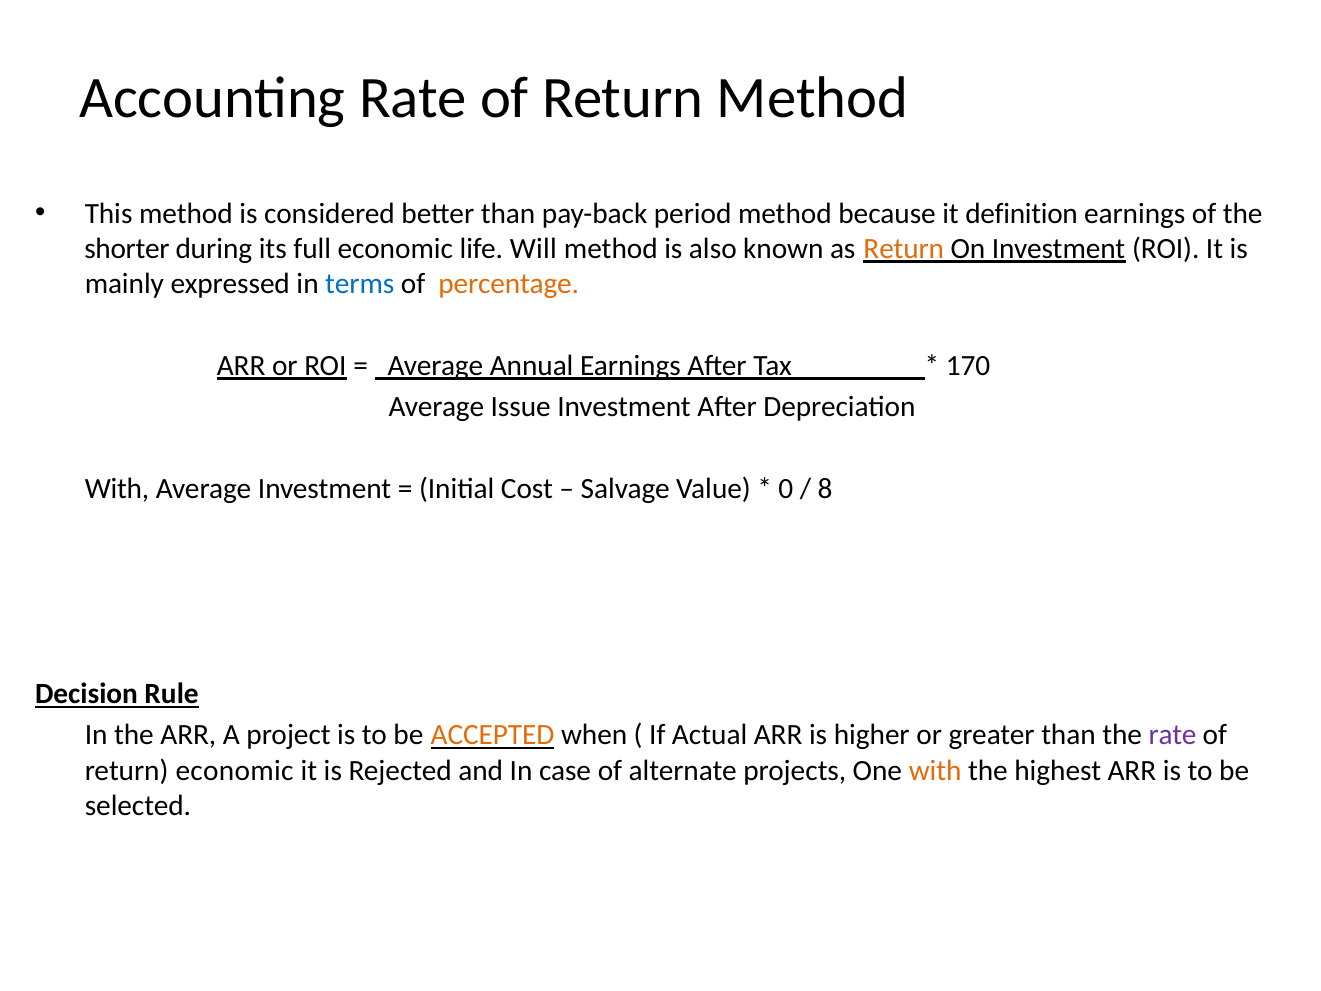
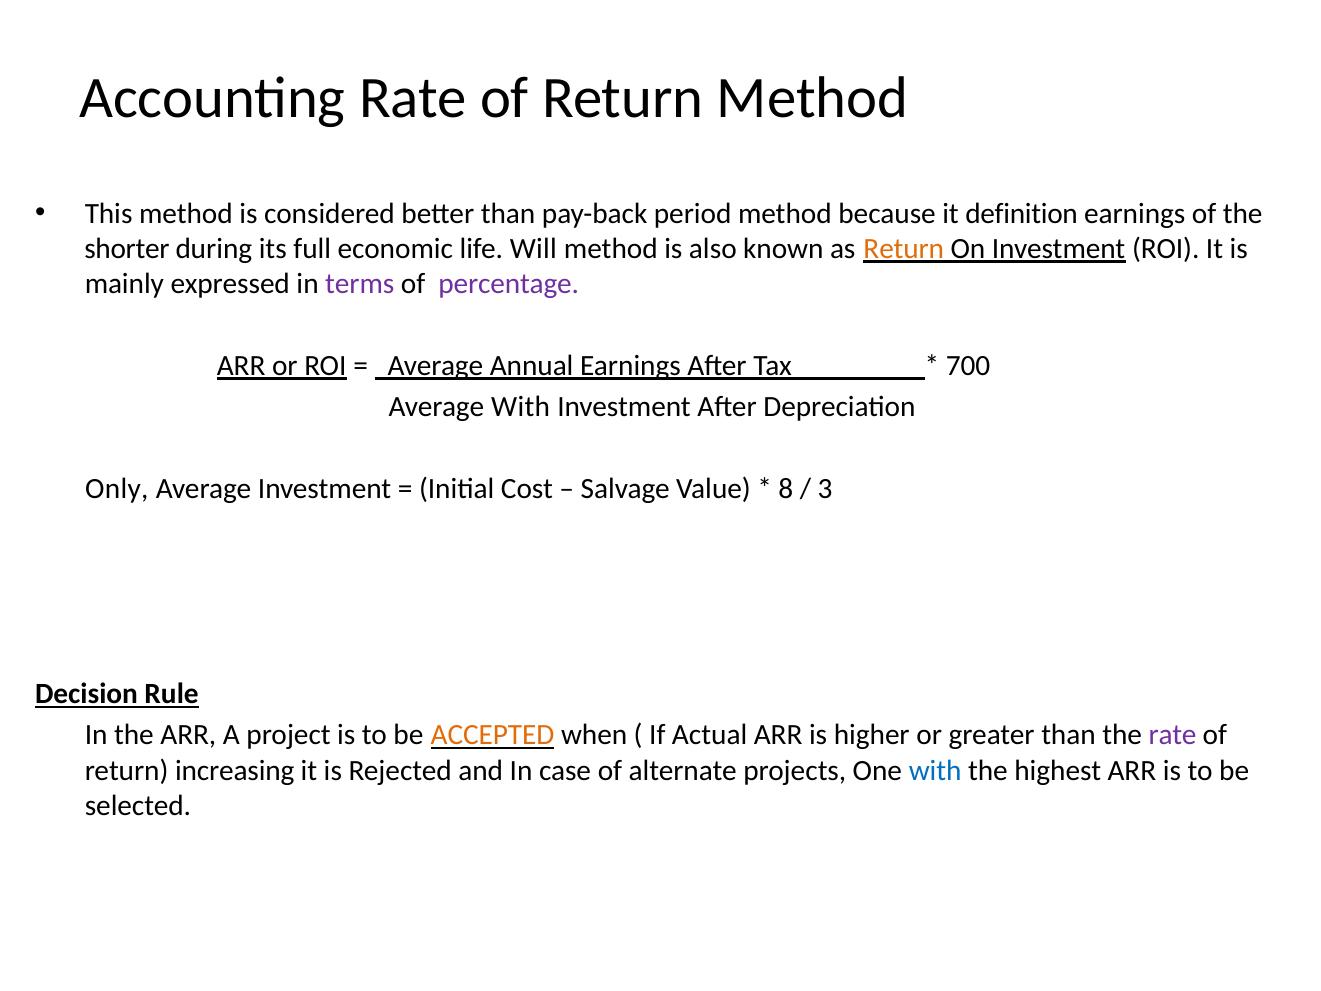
terms colour: blue -> purple
percentage colour: orange -> purple
170: 170 -> 700
Average Issue: Issue -> With
With at (117, 489): With -> Only
0: 0 -> 8
8: 8 -> 3
return economic: economic -> increasing
with at (935, 770) colour: orange -> blue
